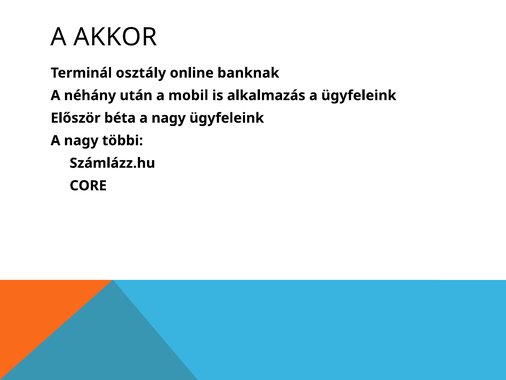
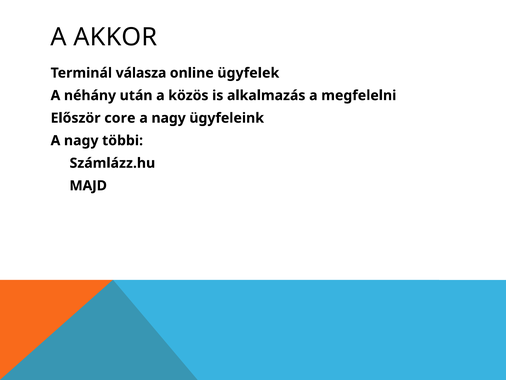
osztály: osztály -> válasza
banknak: banknak -> ügyfelek
mobil: mobil -> közös
a ügyfeleink: ügyfeleink -> megfelelni
béta: béta -> core
CORE: CORE -> MAJD
